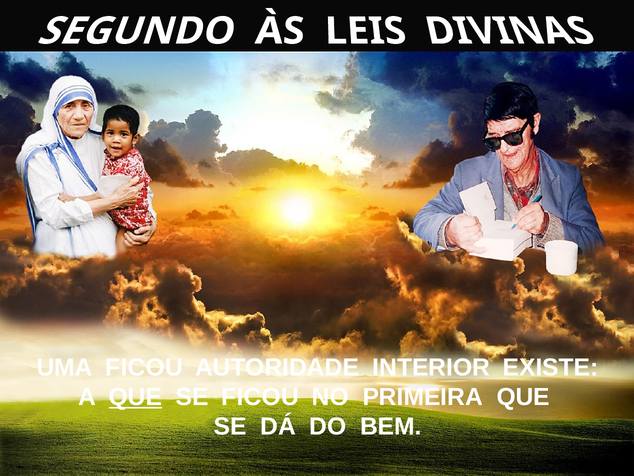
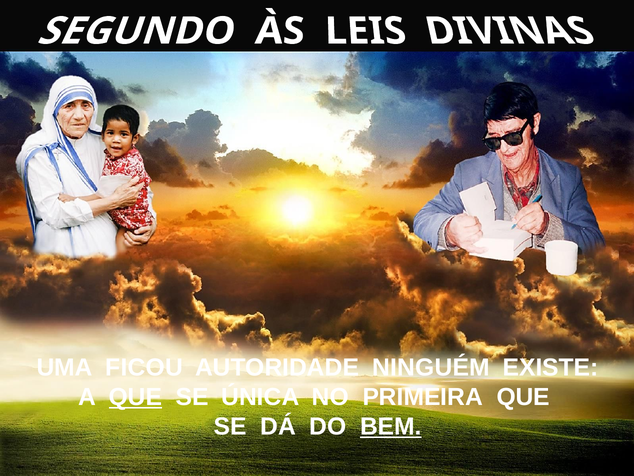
INTERIOR: INTERIOR -> NINGUÉM
SE FICOU: FICOU -> ÚNICA
BEM underline: none -> present
